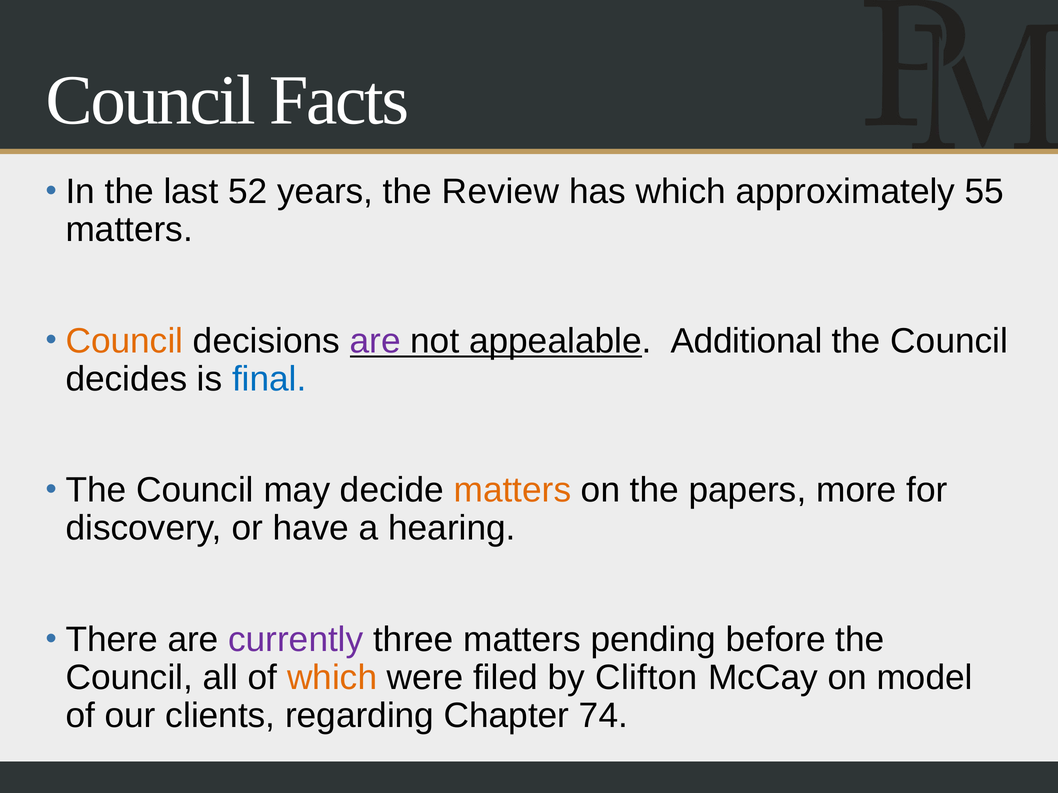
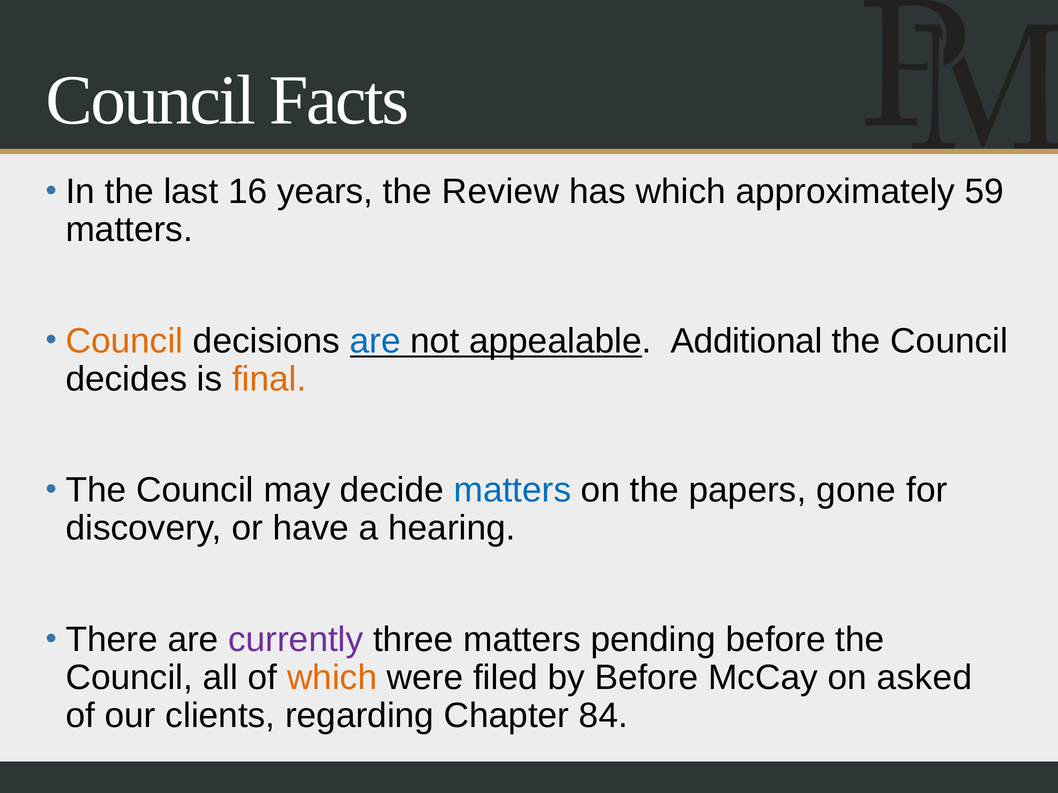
52: 52 -> 16
55: 55 -> 59
are at (375, 341) colour: purple -> blue
final colour: blue -> orange
matters at (512, 491) colour: orange -> blue
more: more -> gone
by Clifton: Clifton -> Before
model: model -> asked
74: 74 -> 84
